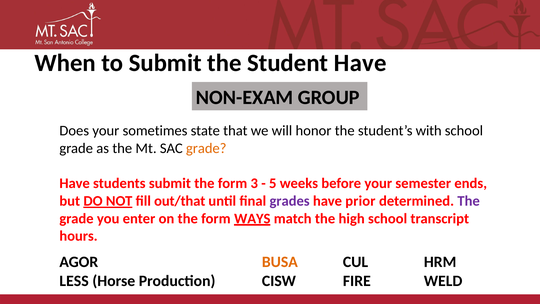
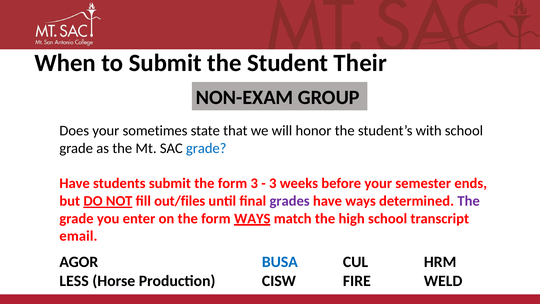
Student Have: Have -> Their
grade at (206, 148) colour: orange -> blue
5 at (273, 183): 5 -> 3
out/that: out/that -> out/files
have prior: prior -> ways
hours: hours -> email
BUSA colour: orange -> blue
